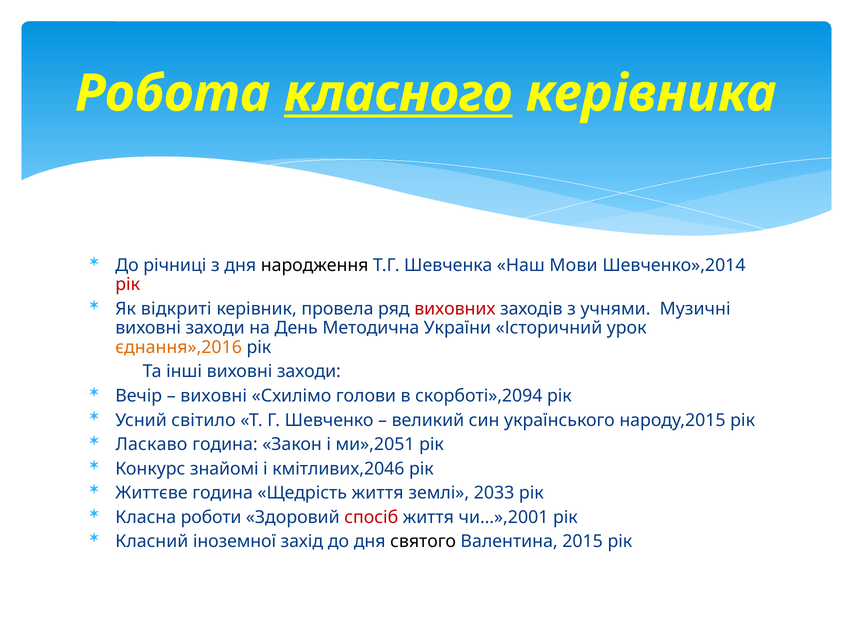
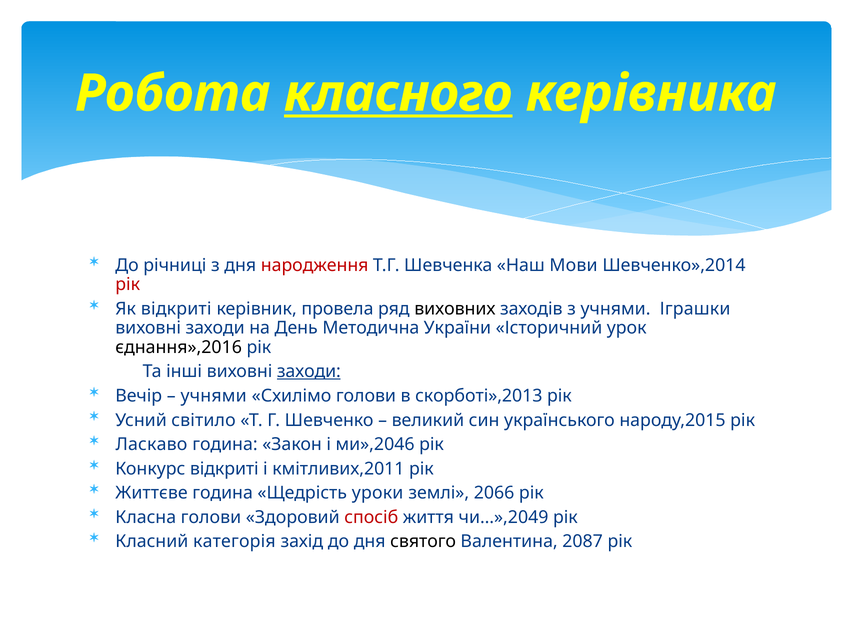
народження colour: black -> red
виховних colour: red -> black
Музичні: Музичні -> Іграшки
єднання»,2016 colour: orange -> black
заходи at (309, 372) underline: none -> present
виховні at (214, 396): виховні -> учнями
скорботі»,2094: скорботі»,2094 -> скорботі»,2013
ми»,2051: ми»,2051 -> ми»,2046
Конкурс знайомі: знайомі -> відкриті
кмітливих,2046: кмітливих,2046 -> кмітливих,2011
Щедрість життя: життя -> уроки
2033: 2033 -> 2066
Класна роботи: роботи -> голови
чи…»,2001: чи…»,2001 -> чи…»,2049
іноземної: іноземної -> категорія
2015: 2015 -> 2087
